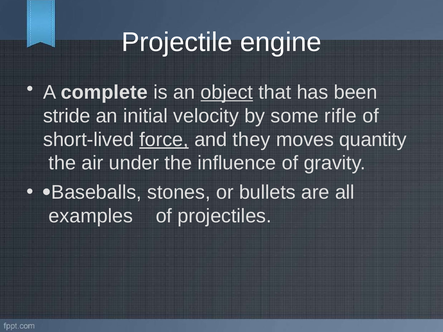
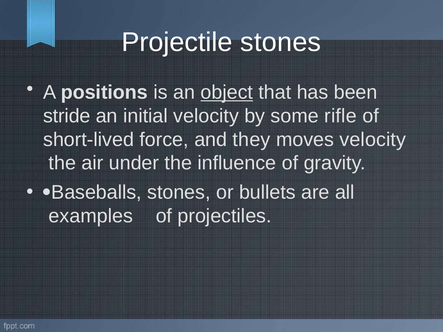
Projectile engine: engine -> stones
complete: complete -> positions
force underline: present -> none
moves quantity: quantity -> velocity
